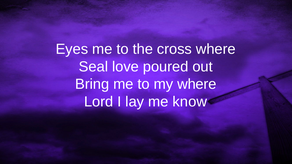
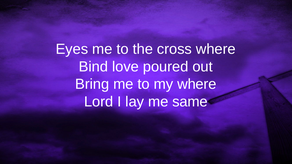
Seal: Seal -> Bind
know: know -> same
